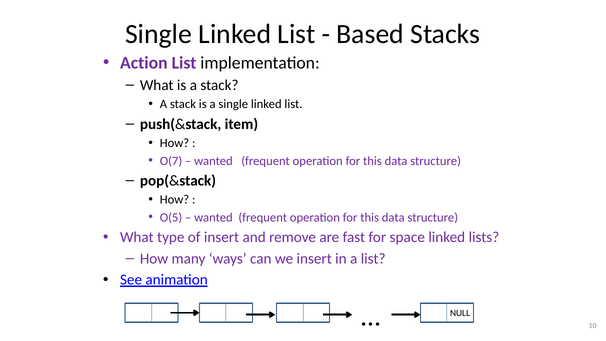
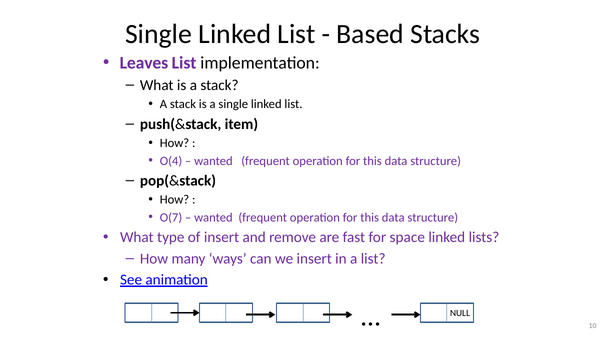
Action: Action -> Leaves
O(7: O(7 -> O(4
O(5: O(5 -> O(7
